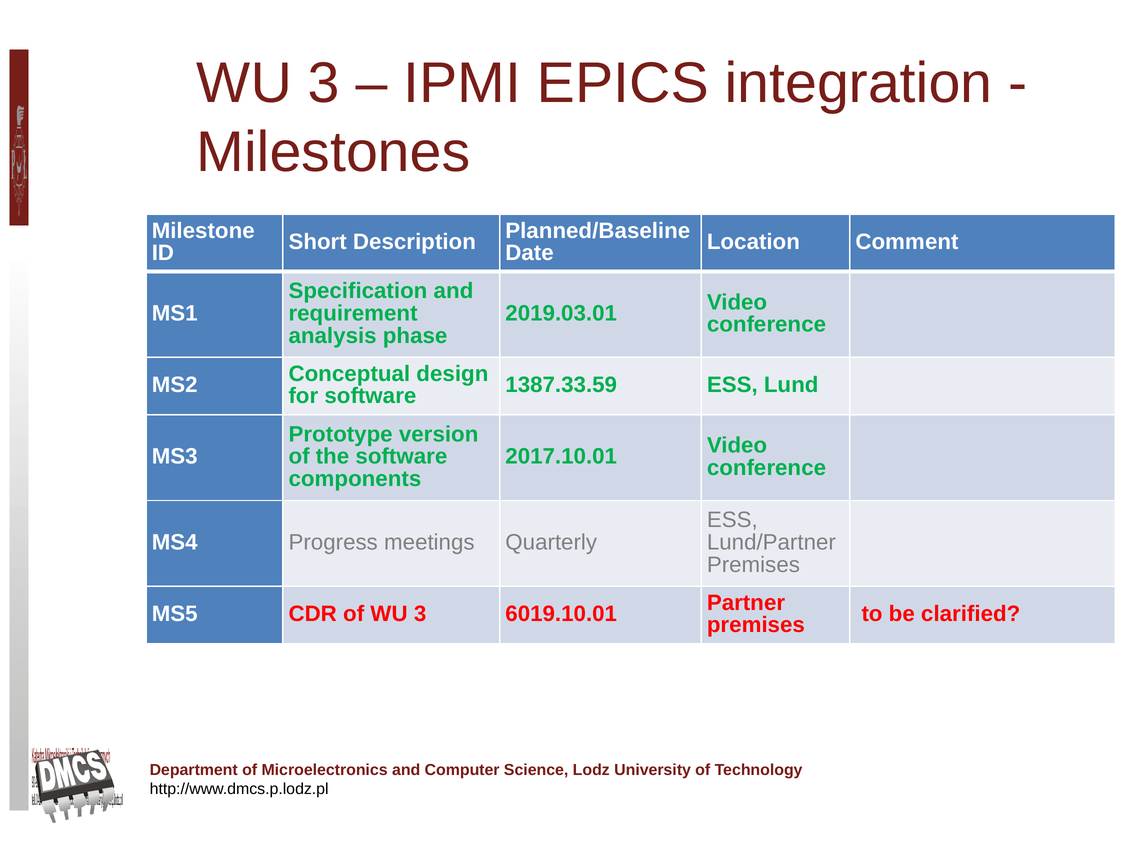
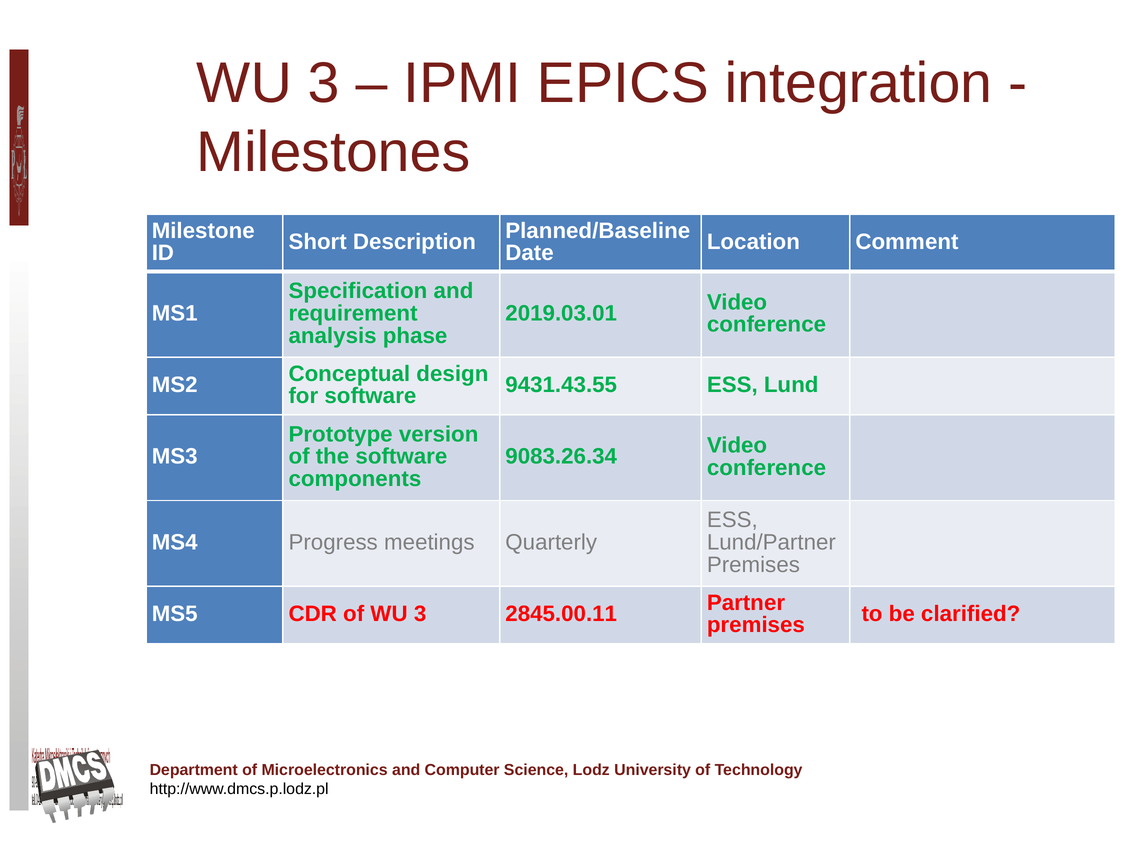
1387.33.59: 1387.33.59 -> 9431.43.55
2017.10.01: 2017.10.01 -> 9083.26.34
6019.10.01: 6019.10.01 -> 2845.00.11
